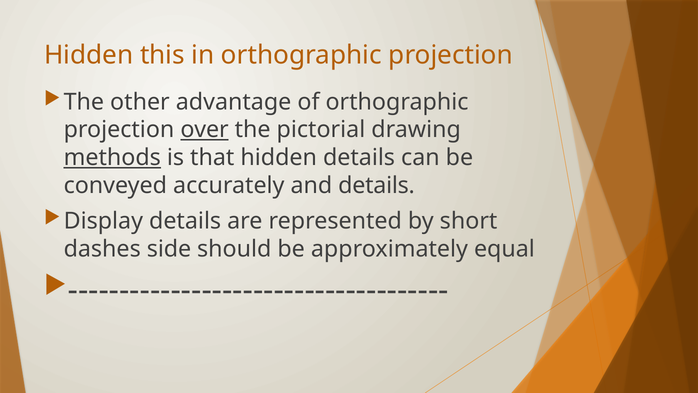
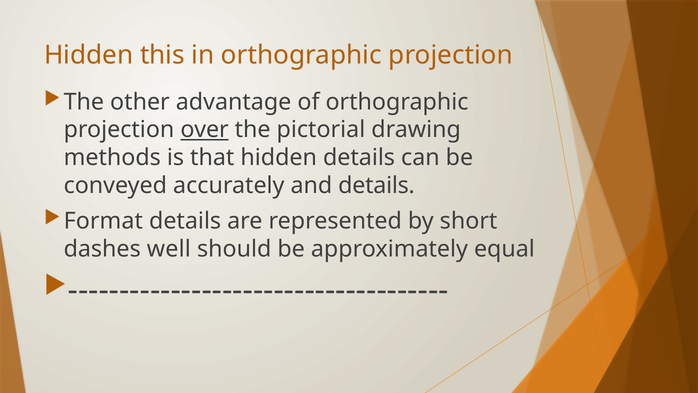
methods underline: present -> none
Display: Display -> Format
side: side -> well
